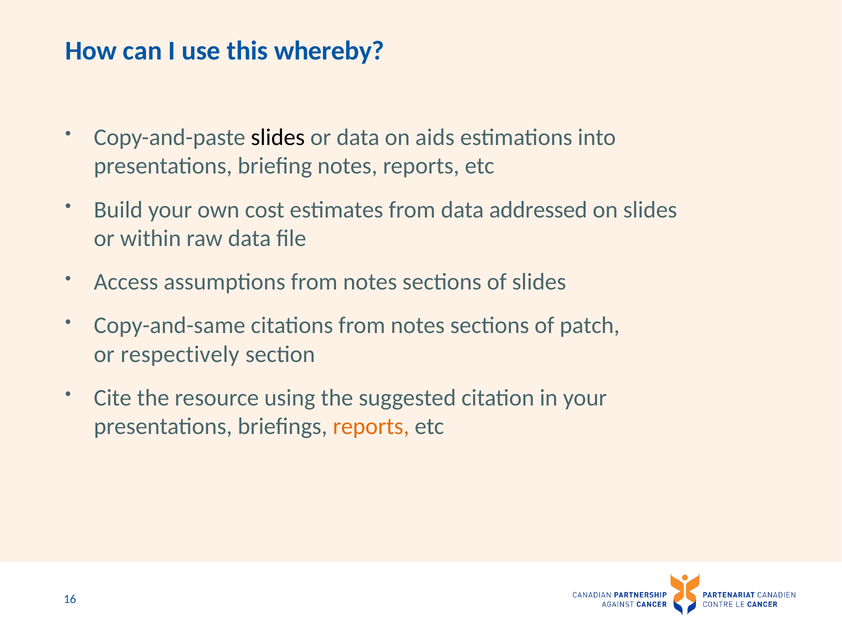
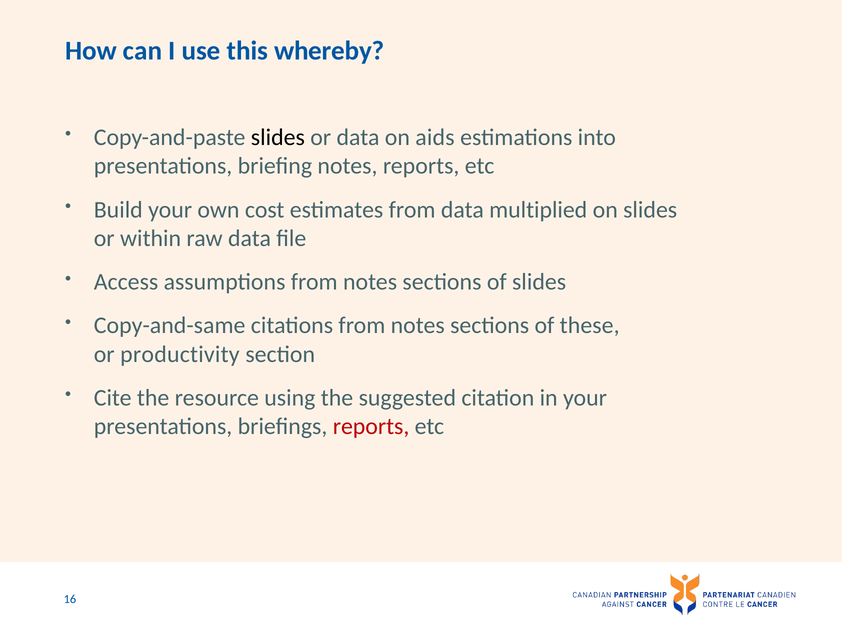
addressed: addressed -> multiplied
patch: patch -> these
respectively: respectively -> productivity
reports at (371, 427) colour: orange -> red
